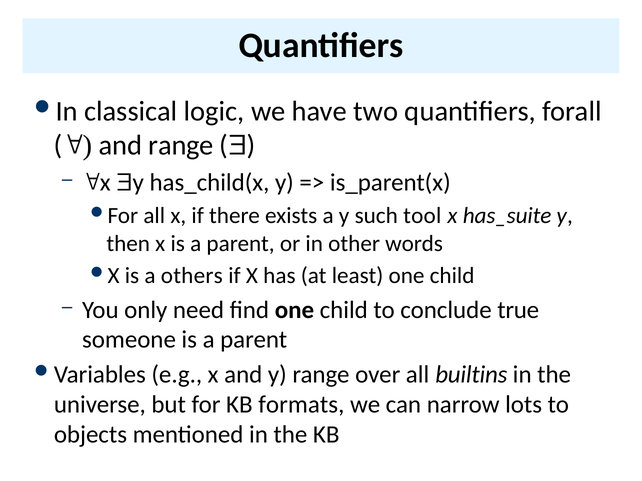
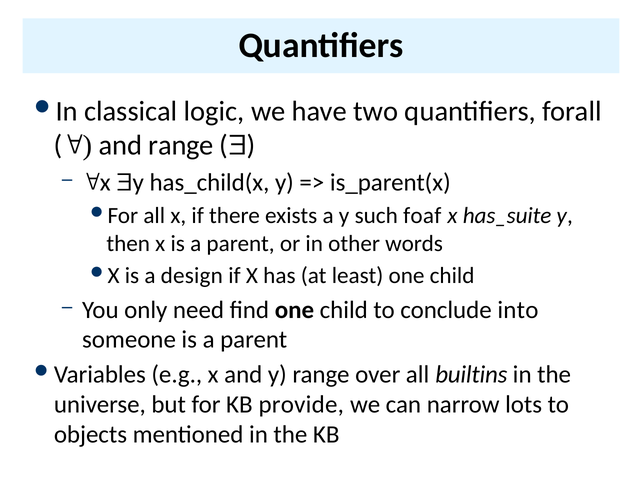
tool: tool -> foaf
others: others -> design
true: true -> into
formats: formats -> provide
